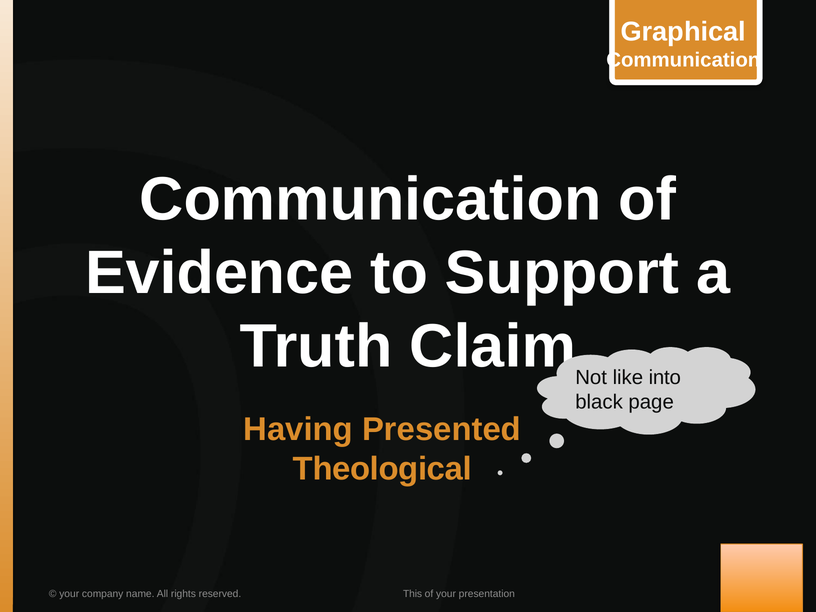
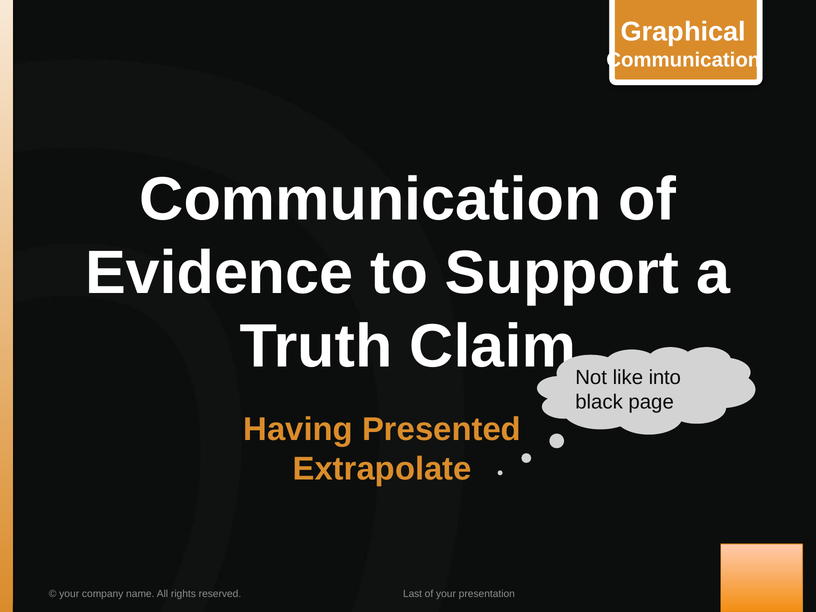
Theological: Theological -> Extrapolate
This: This -> Last
